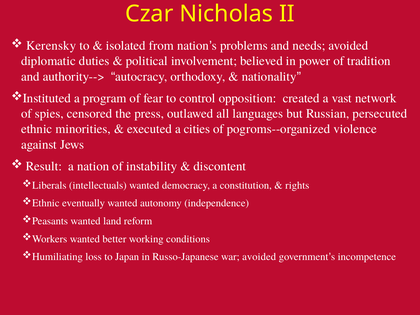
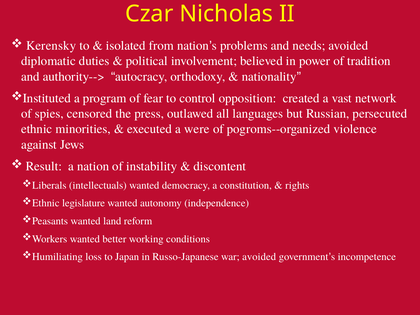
cities: cities -> were
eventually: eventually -> legislature
